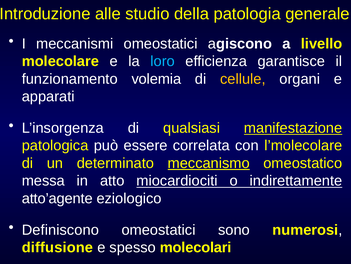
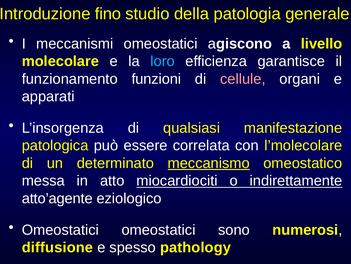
alle: alle -> fino
volemia: volemia -> funzioni
cellule colour: yellow -> pink
manifestazione underline: present -> none
Definiscono at (60, 229): Definiscono -> Omeostatici
molecolari: molecolari -> pathology
